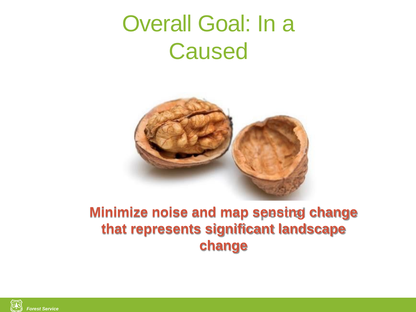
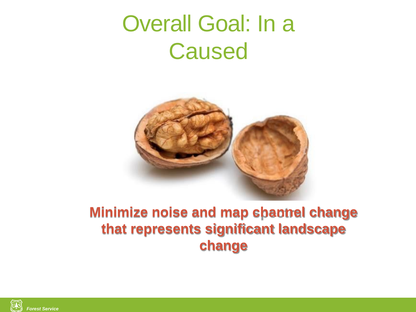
sensing: sensing -> channel
